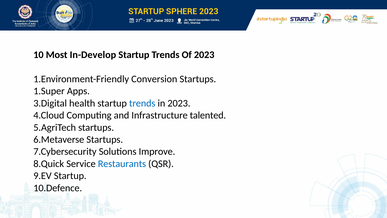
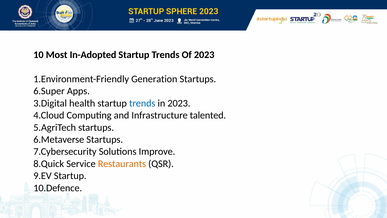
In-Develop: In-Develop -> In-Adopted
Conversion: Conversion -> Generation
1.Super: 1.Super -> 6.Super
Restaurants colour: blue -> orange
